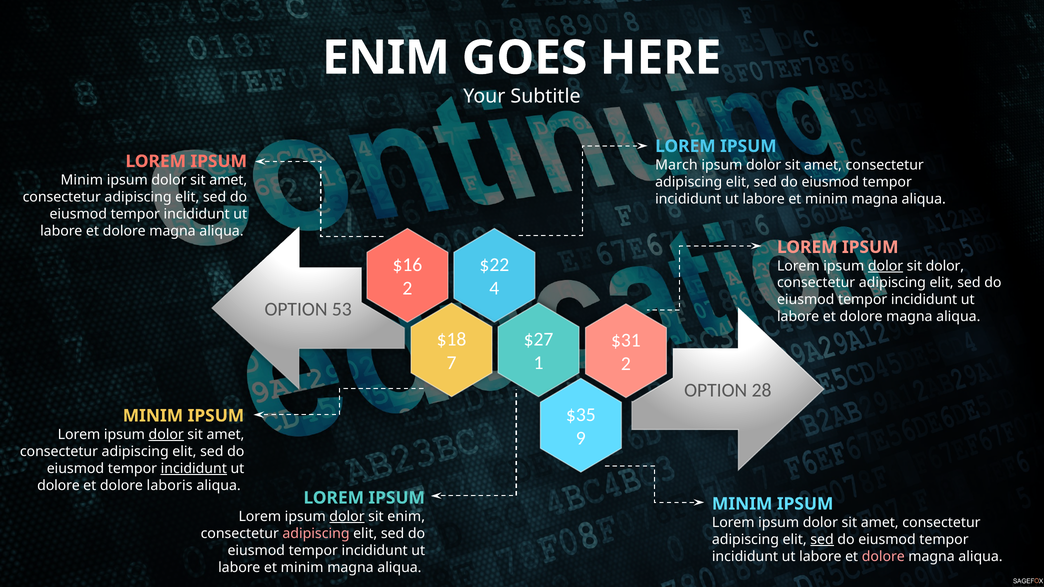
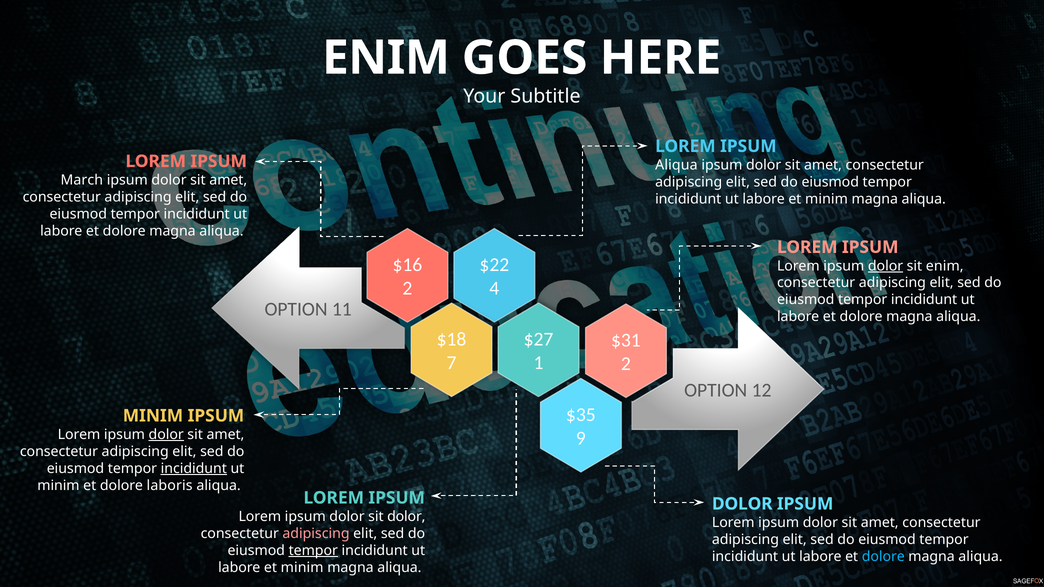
March at (676, 165): March -> Aliqua
Minim at (82, 180): Minim -> March
sit dolor: dolor -> enim
53: 53 -> 11
28: 28 -> 12
dolore at (59, 486): dolore -> minim
MINIM at (742, 504): MINIM -> DOLOR
dolor at (347, 517) underline: present -> none
sit enim: enim -> dolor
sed at (822, 540) underline: present -> none
tempor at (313, 551) underline: none -> present
dolore at (883, 557) colour: pink -> light blue
